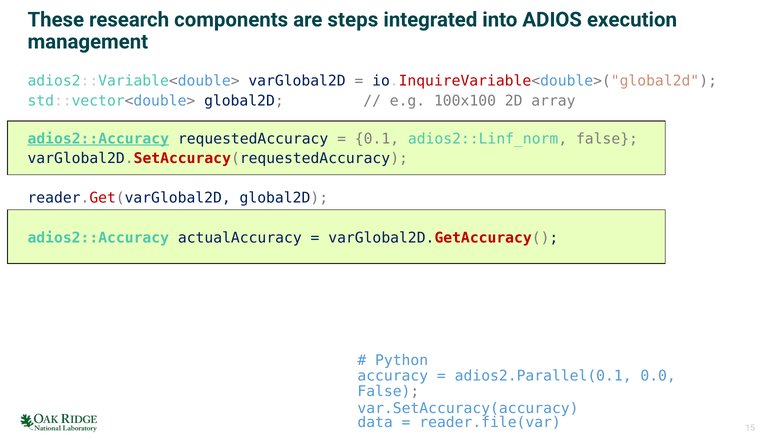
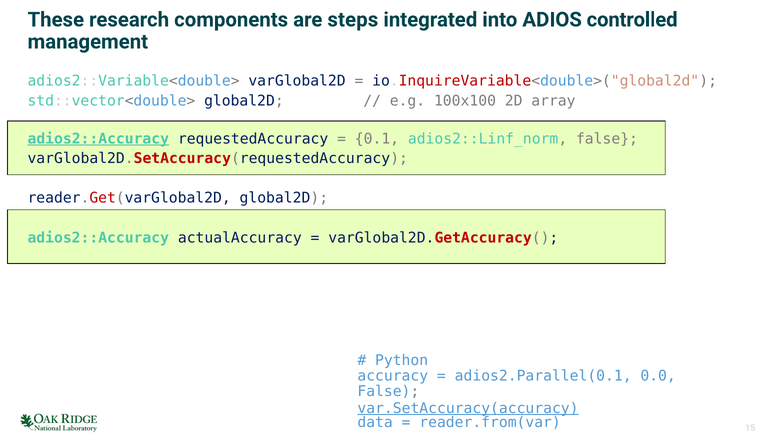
execution: execution -> controlled
var.SetAccuracy(accuracy underline: none -> present
reader.file(var: reader.file(var -> reader.from(var
